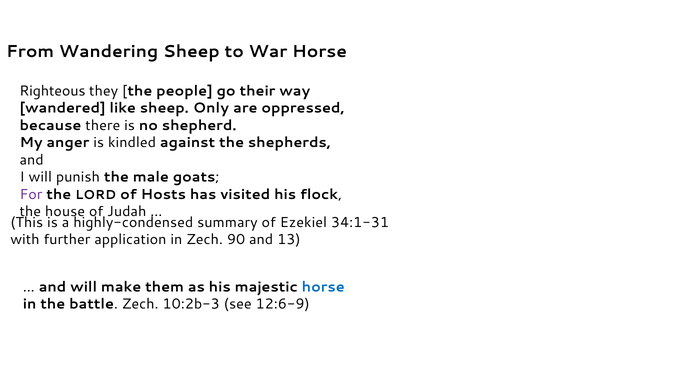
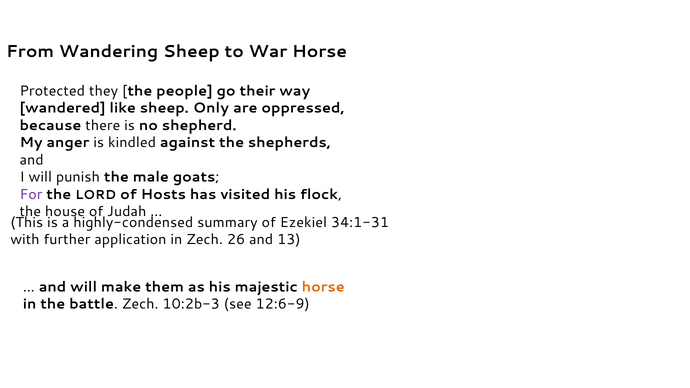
Righteous: Righteous -> Protected
90: 90 -> 26
horse at (323, 287) colour: blue -> orange
